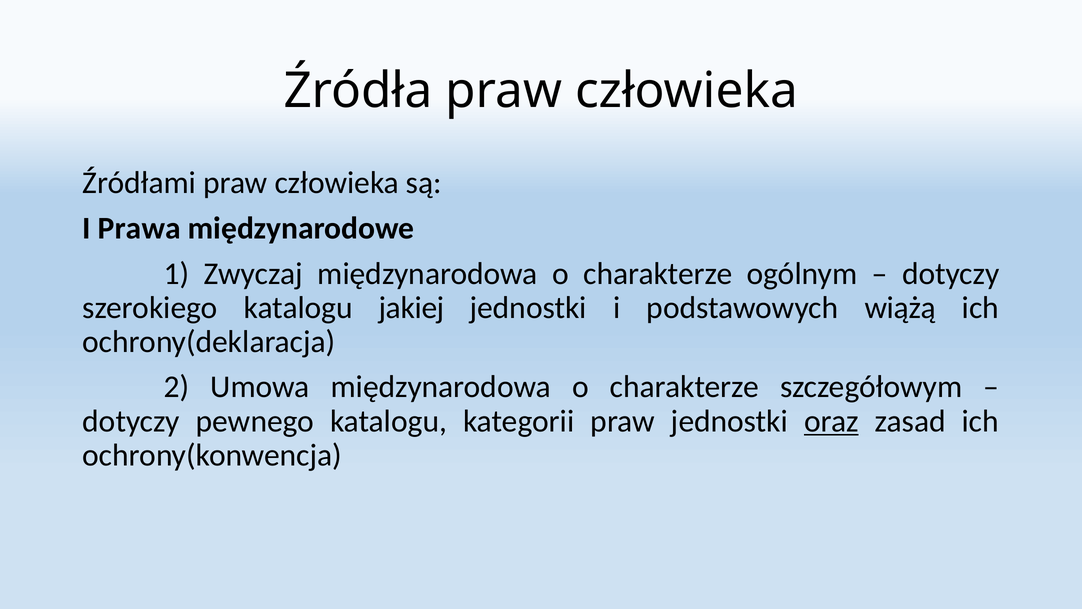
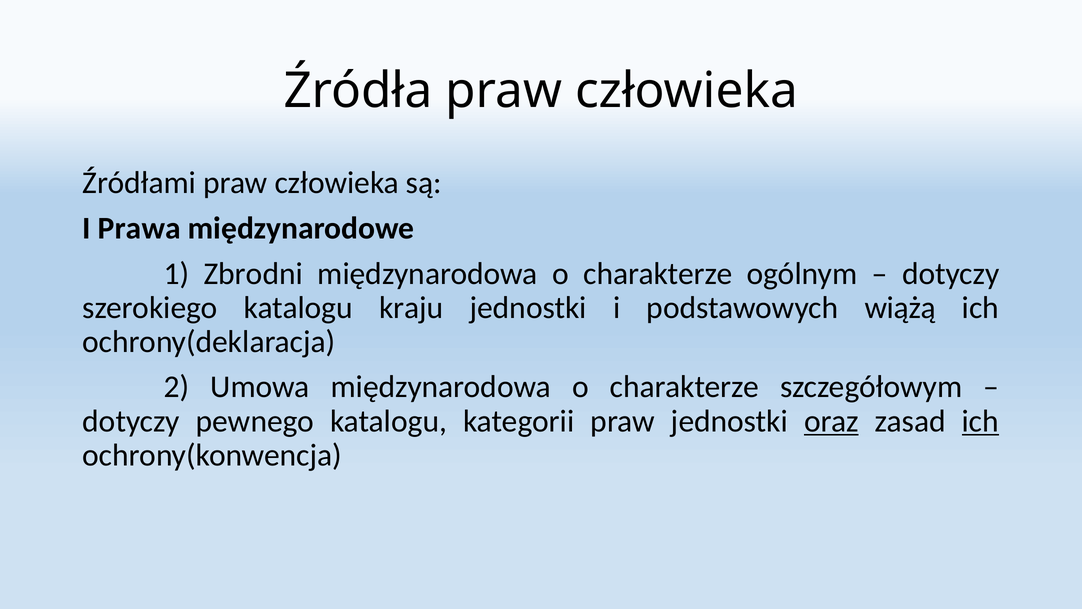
Zwyczaj: Zwyczaj -> Zbrodni
jakiej: jakiej -> kraju
ich at (980, 421) underline: none -> present
